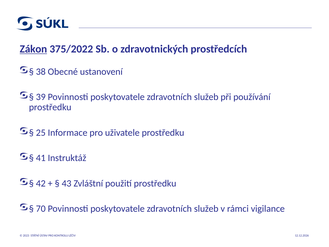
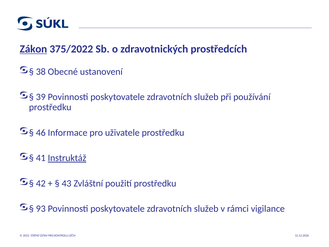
25: 25 -> 46
Instruktáž underline: none -> present
70: 70 -> 93
